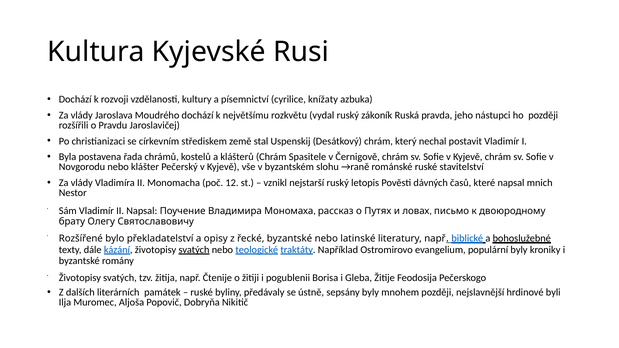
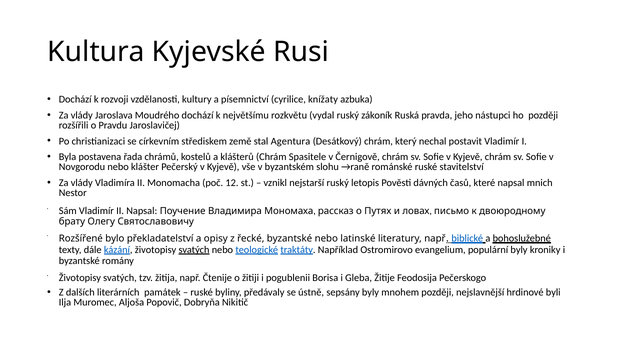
Uspenskij: Uspenskij -> Agentura
